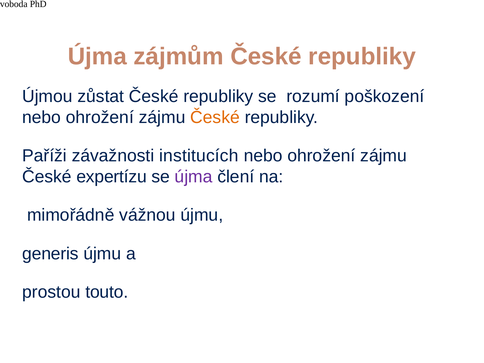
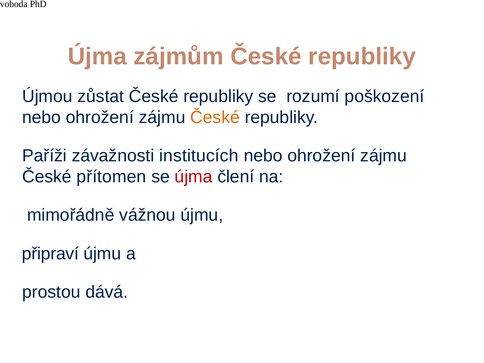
expertízu: expertízu -> přítomen
újma at (194, 177) colour: purple -> red
generis: generis -> připraví
touto: touto -> dává
